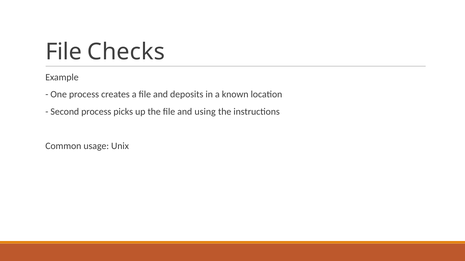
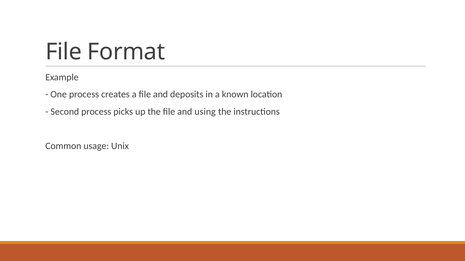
Checks: Checks -> Format
